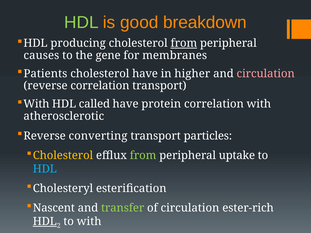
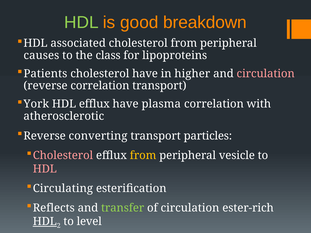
producing: producing -> associated
from at (184, 43) underline: present -> none
gene: gene -> class
membranes: membranes -> lipoproteins
With at (36, 104): With -> York
HDL called: called -> efflux
protein: protein -> plasma
Cholesterol at (63, 156) colour: yellow -> pink
from at (143, 156) colour: light green -> yellow
uptake: uptake -> vesicle
HDL at (45, 169) colour: light blue -> pink
Cholesteryl: Cholesteryl -> Circulating
Nascent: Nascent -> Reflects
to with: with -> level
